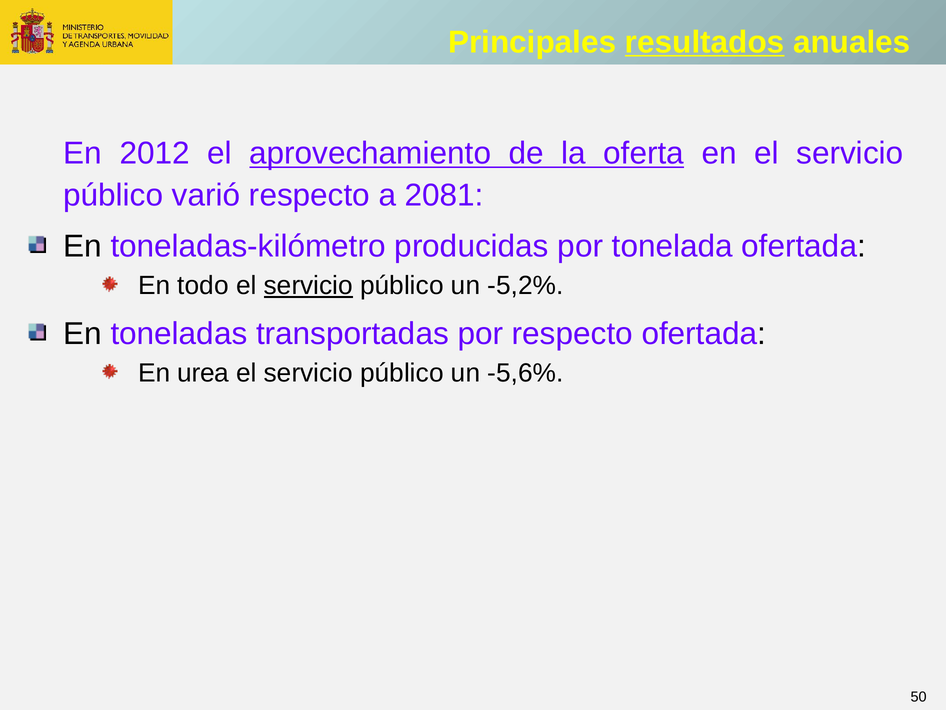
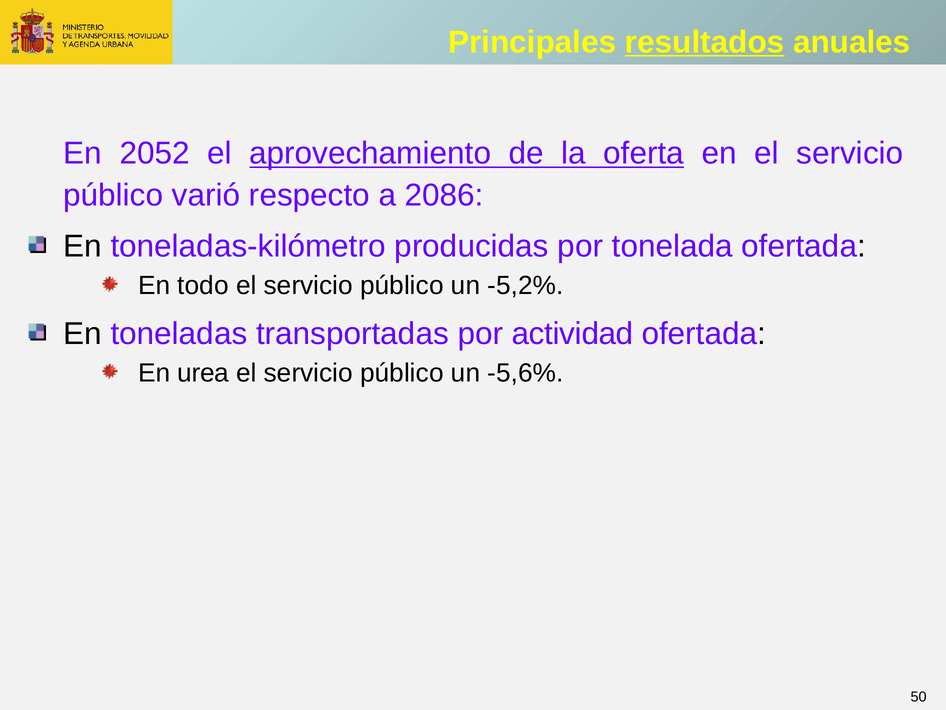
2012: 2012 -> 2052
2081: 2081 -> 2086
servicio at (308, 285) underline: present -> none
por respecto: respecto -> actividad
